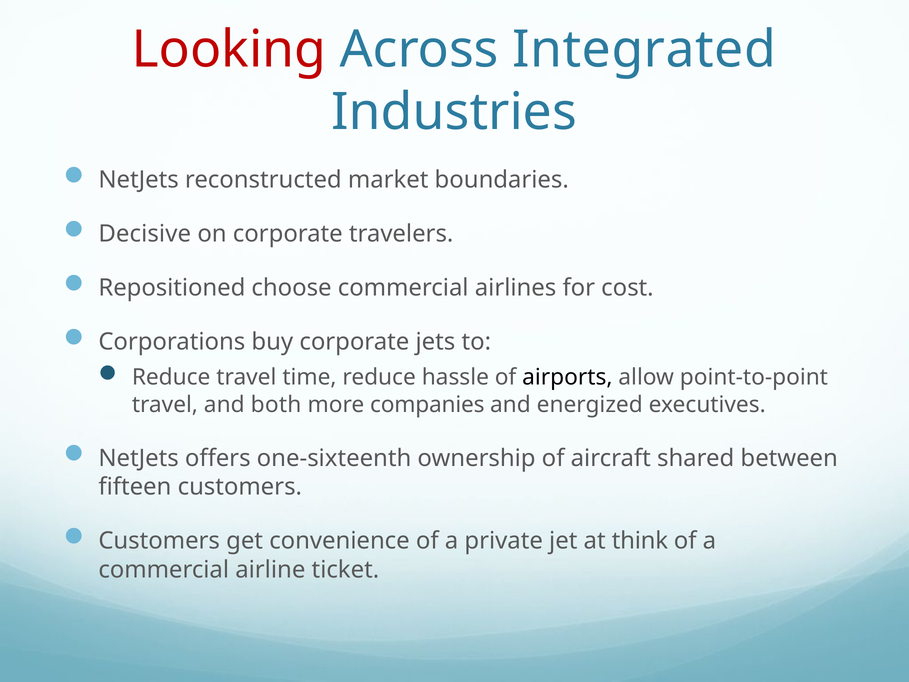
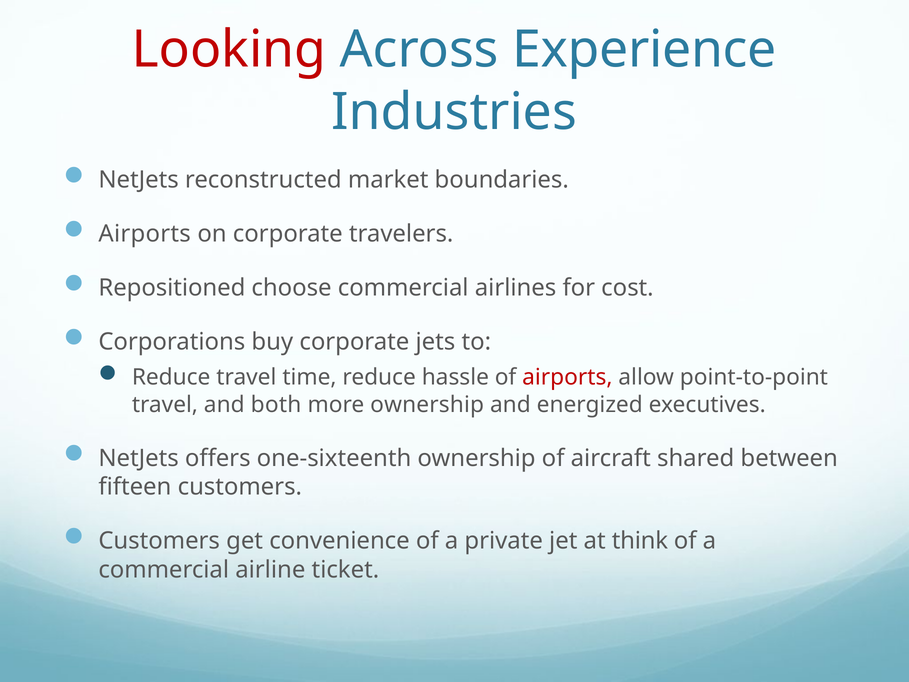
Integrated: Integrated -> Experience
Decisive at (145, 234): Decisive -> Airports
airports at (567, 377) colour: black -> red
more companies: companies -> ownership
